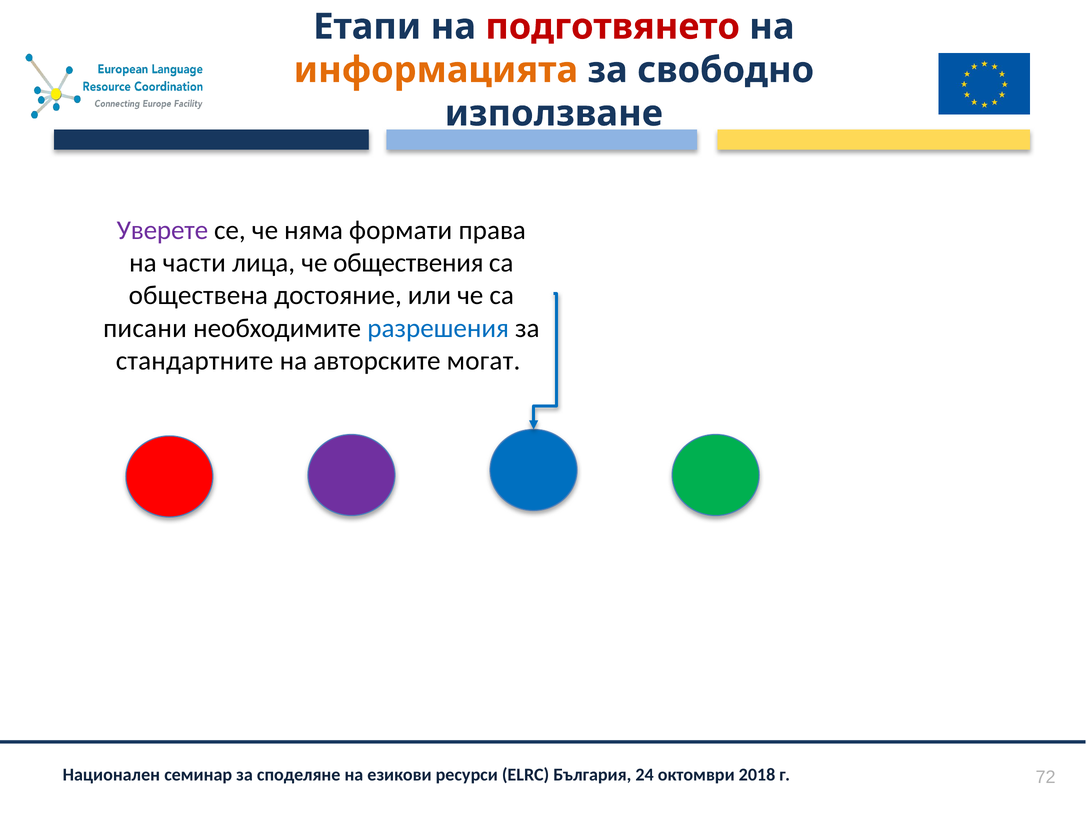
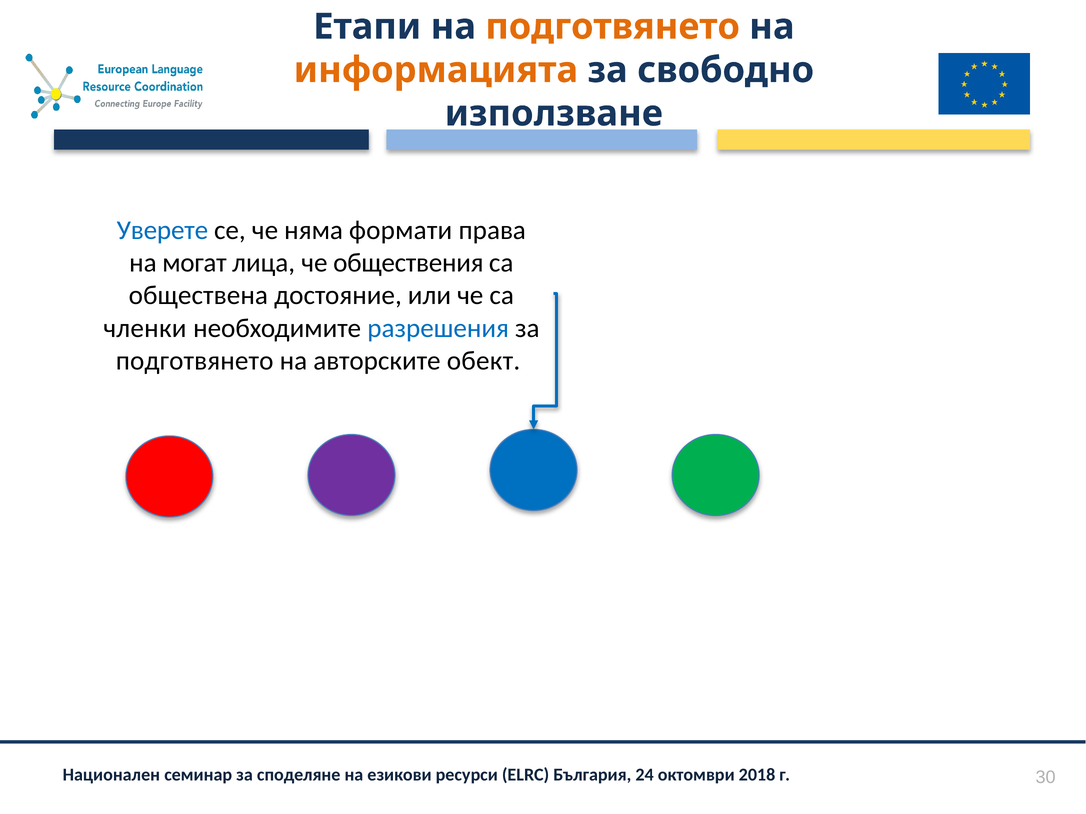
подготвянето at (613, 27) colour: red -> orange
Уверете colour: purple -> blue
части: части -> могат
писани: писани -> членки
стандартните at (195, 361): стандартните -> подготвянето
могат: могат -> обект
72: 72 -> 30
